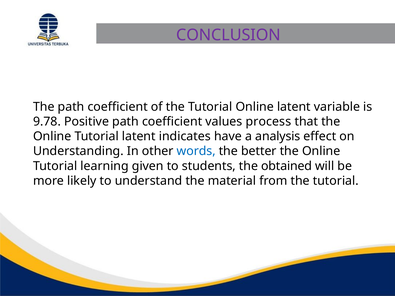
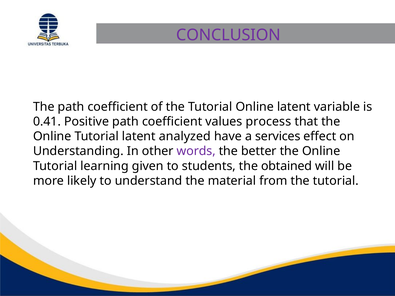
9.78: 9.78 -> 0.41
indicates: indicates -> analyzed
analysis: analysis -> services
words colour: blue -> purple
